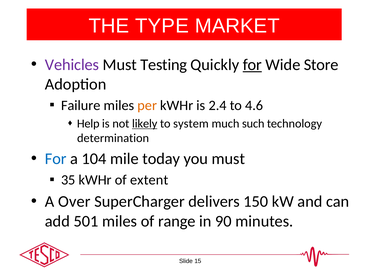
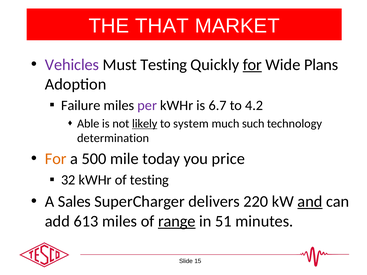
TYPE: TYPE -> THAT
Store: Store -> Plans
per colour: orange -> purple
2.4: 2.4 -> 6.7
4.6: 4.6 -> 4.2
Help: Help -> Able
For at (56, 159) colour: blue -> orange
104: 104 -> 500
you must: must -> price
35: 35 -> 32
of extent: extent -> testing
Over: Over -> Sales
150: 150 -> 220
and underline: none -> present
501: 501 -> 613
range underline: none -> present
90: 90 -> 51
